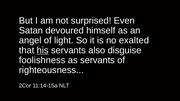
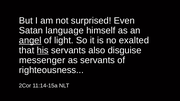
devoured: devoured -> language
angel underline: none -> present
foolishness: foolishness -> messenger
